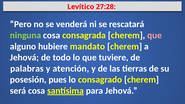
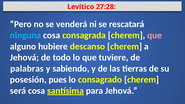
ninguna colour: light green -> light blue
mandato: mandato -> descanso
atención: atención -> sabiendo
